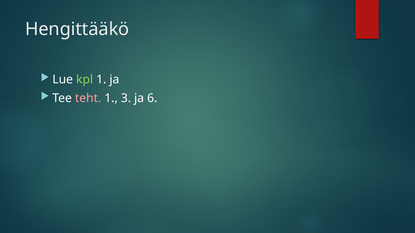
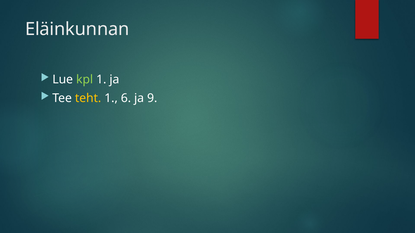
Hengittääkö: Hengittääkö -> Eläinkunnan
teht colour: pink -> yellow
3: 3 -> 6
6: 6 -> 9
